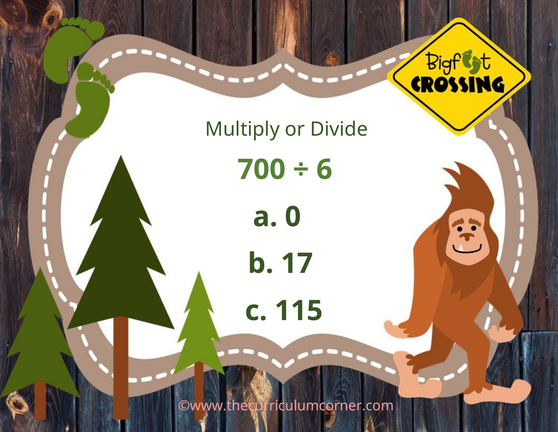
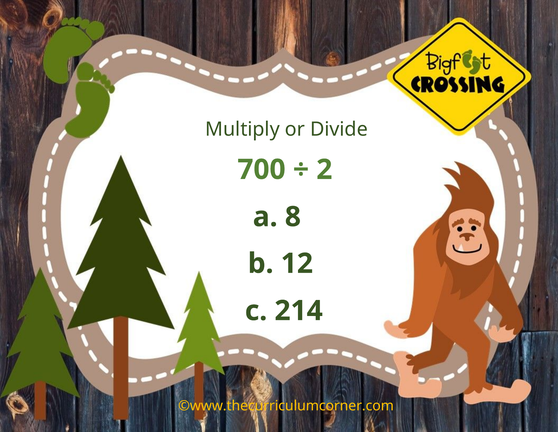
6: 6 -> 2
0: 0 -> 8
17: 17 -> 12
115: 115 -> 214
©www.thecurriculumcorner.com colour: pink -> yellow
